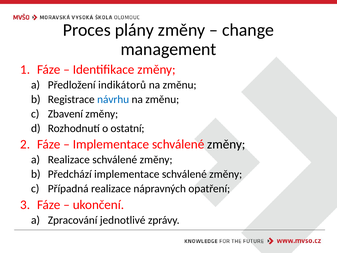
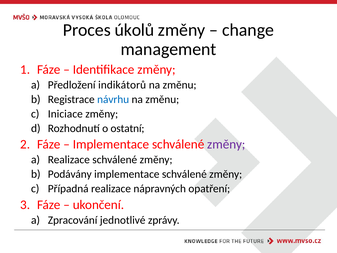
plány: plány -> úkolů
Zbavení: Zbavení -> Iniciace
změny at (226, 144) colour: black -> purple
Předchází: Předchází -> Podávány
